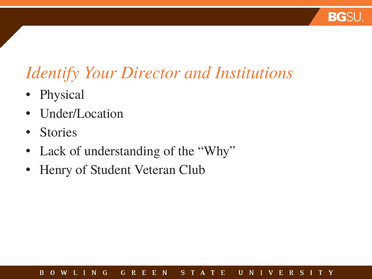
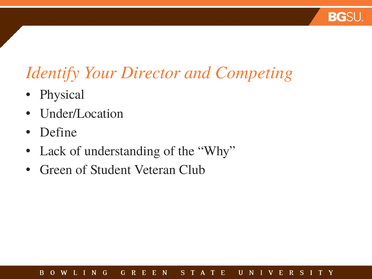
Institutions: Institutions -> Competing
Stories: Stories -> Define
Henry: Henry -> Green
